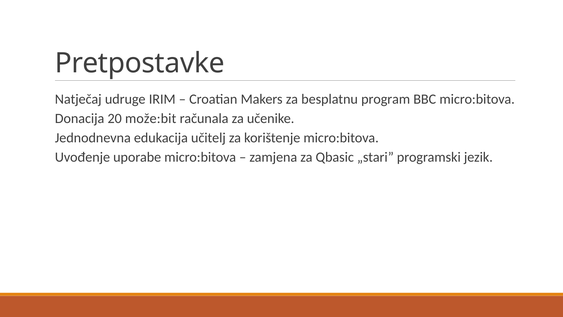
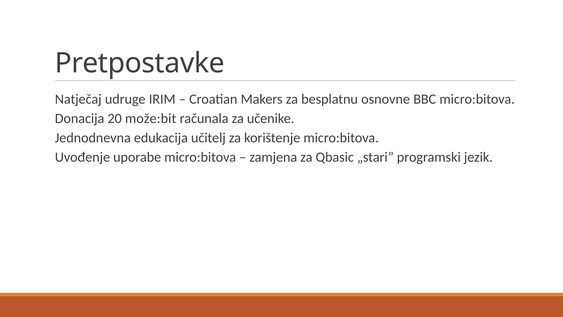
program: program -> osnovne
